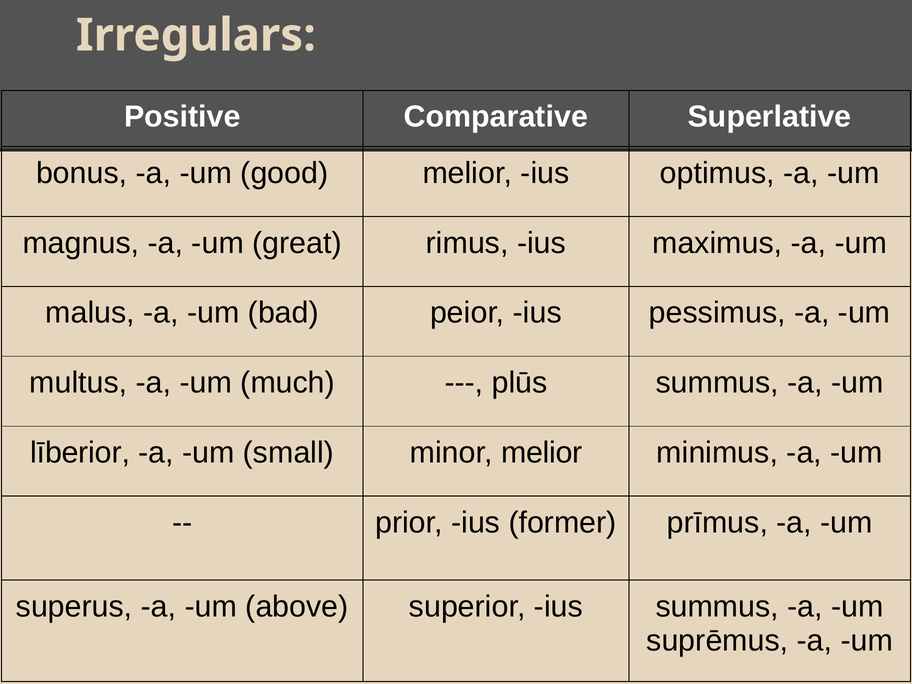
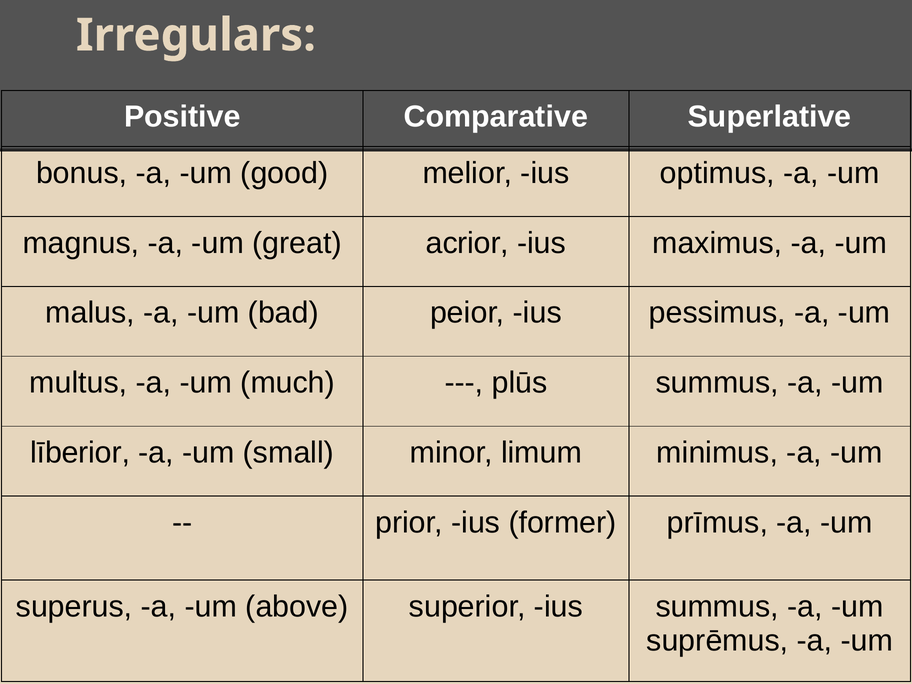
rimus: rimus -> acrior
minor melior: melior -> limum
